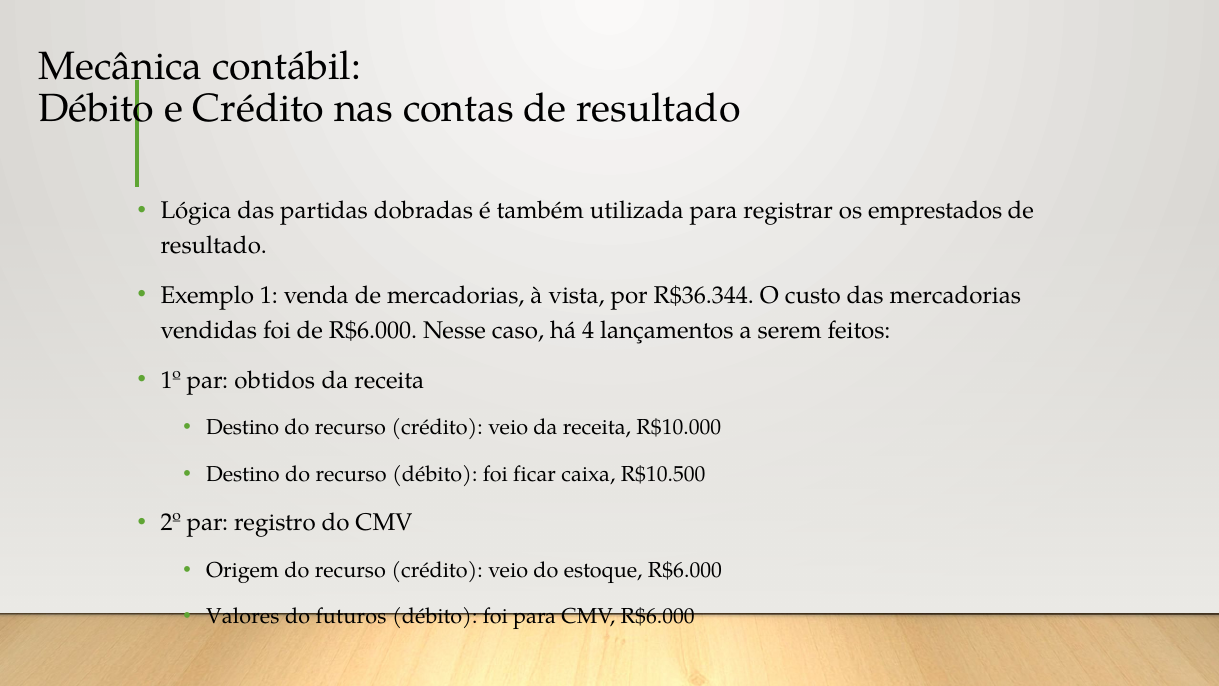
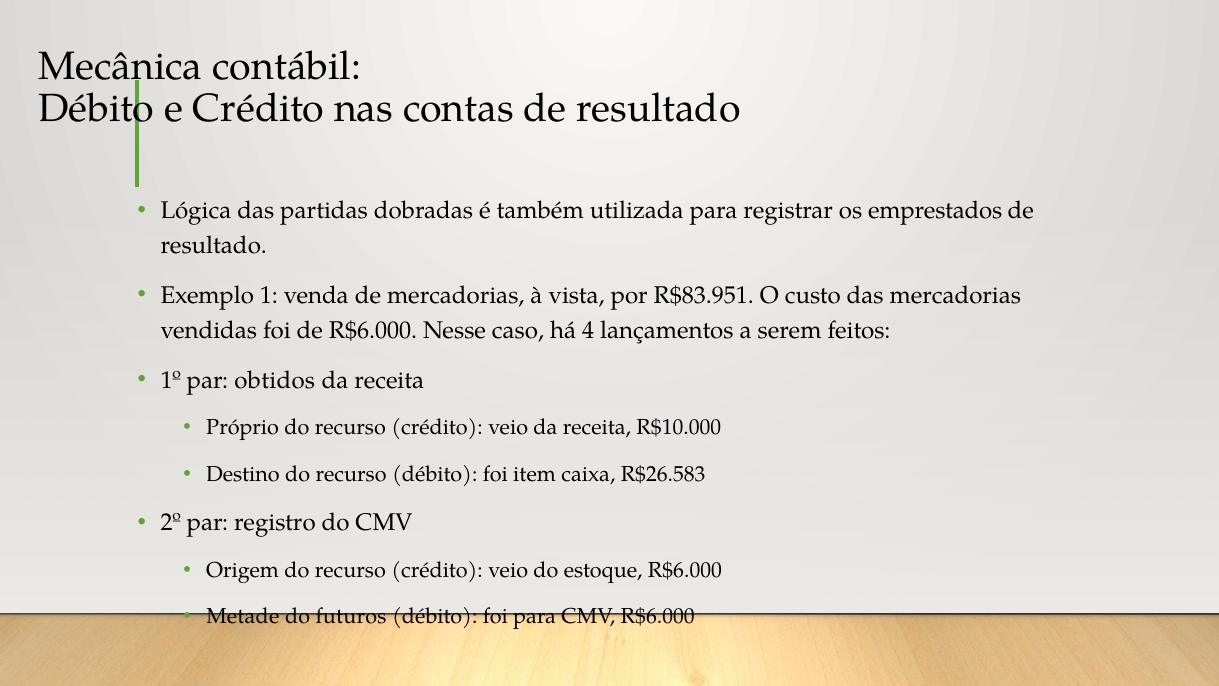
R$36.344: R$36.344 -> R$83.951
Destino at (243, 428): Destino -> Próprio
ficar: ficar -> item
R$10.500: R$10.500 -> R$26.583
Valores: Valores -> Metade
